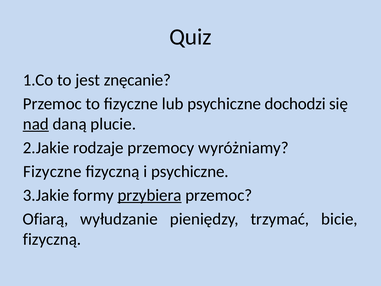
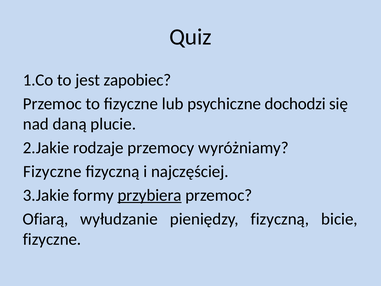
znęcanie: znęcanie -> zapobiec
nad underline: present -> none
i psychiczne: psychiczne -> najczęściej
pieniędzy trzymać: trzymać -> fizyczną
fizyczną at (52, 239): fizyczną -> fizyczne
